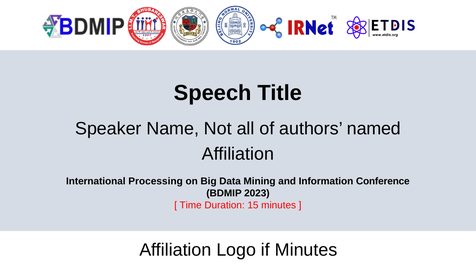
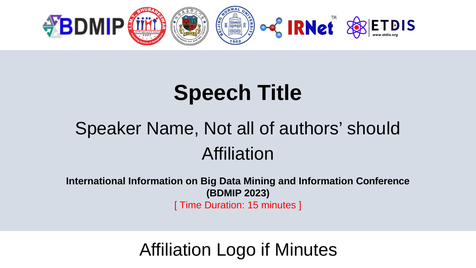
named: named -> should
International Processing: Processing -> Information
